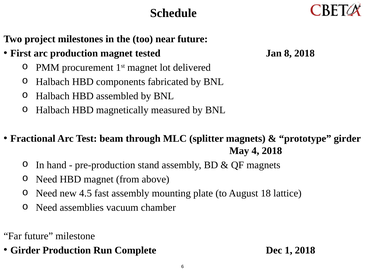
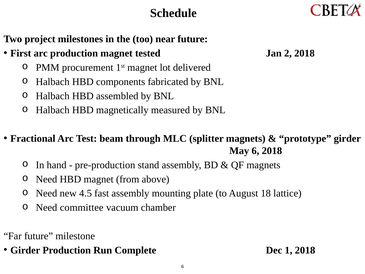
8: 8 -> 2
May 4: 4 -> 6
assemblies: assemblies -> committee
